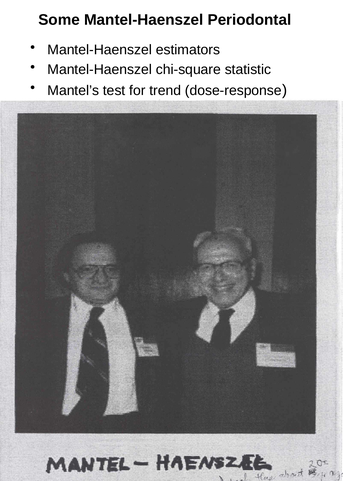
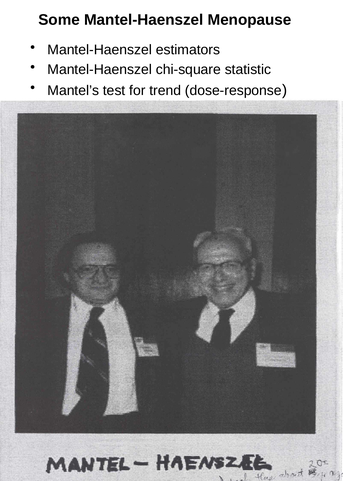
Periodontal: Periodontal -> Menopause
